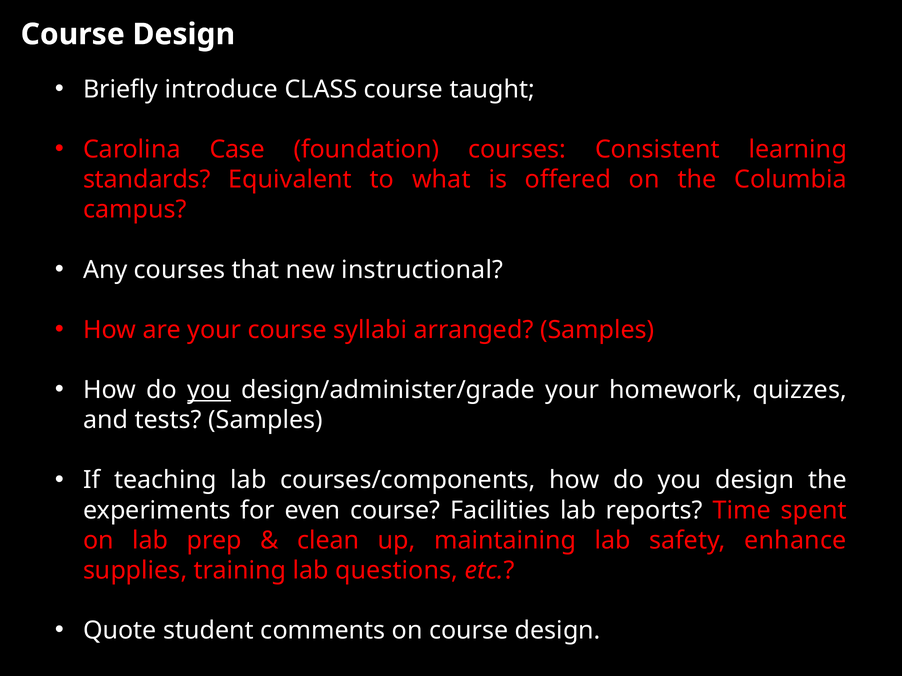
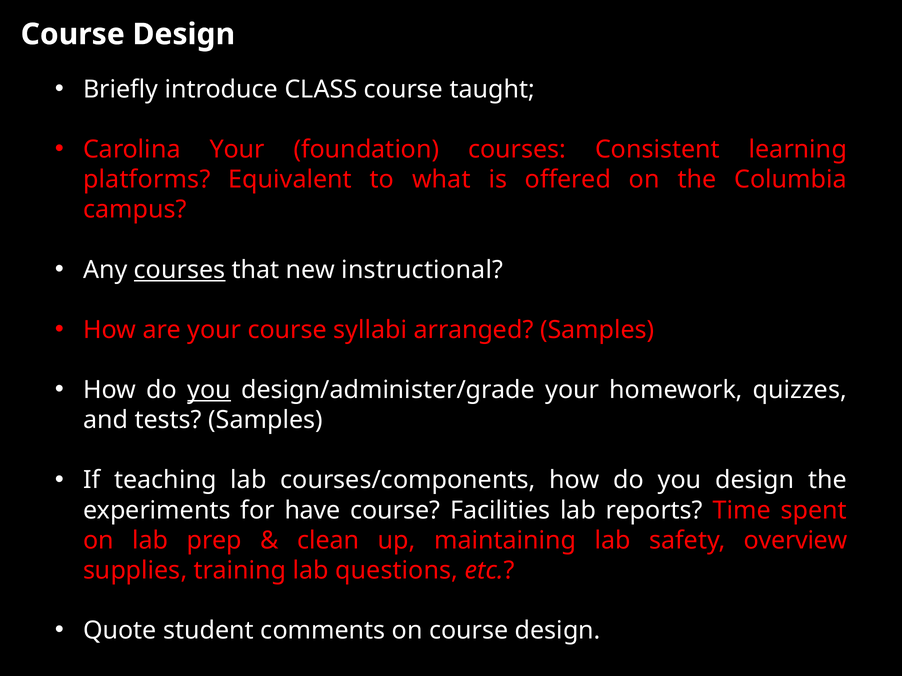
Carolina Case: Case -> Your
standards: standards -> platforms
courses at (180, 270) underline: none -> present
even: even -> have
enhance: enhance -> overview
